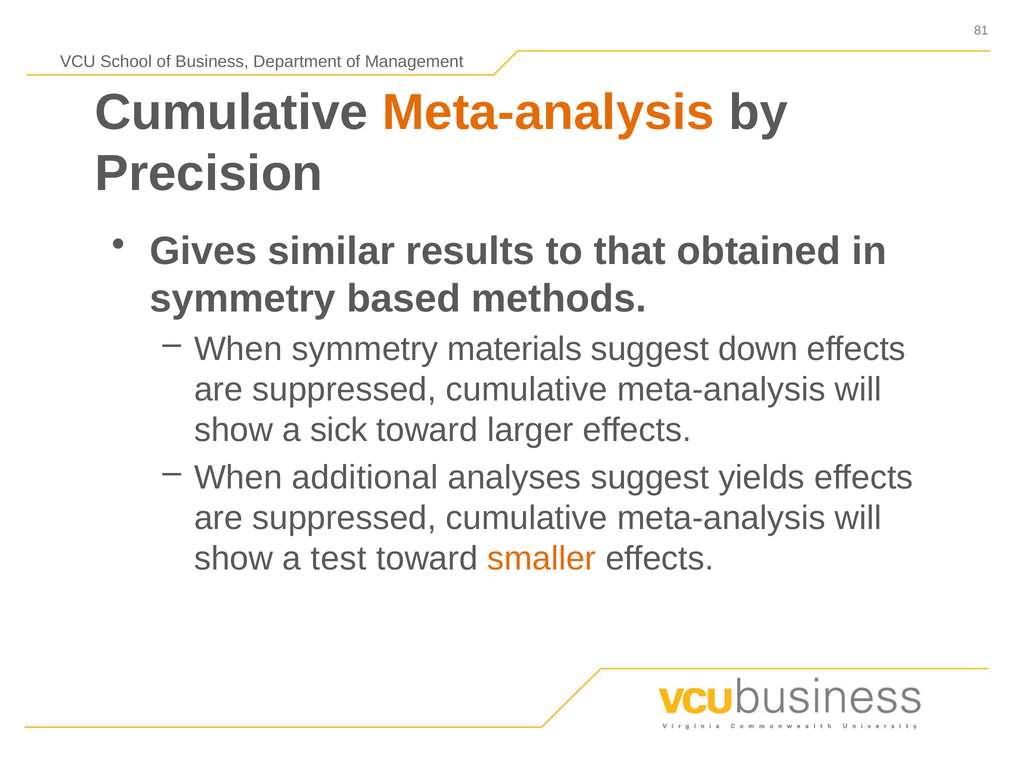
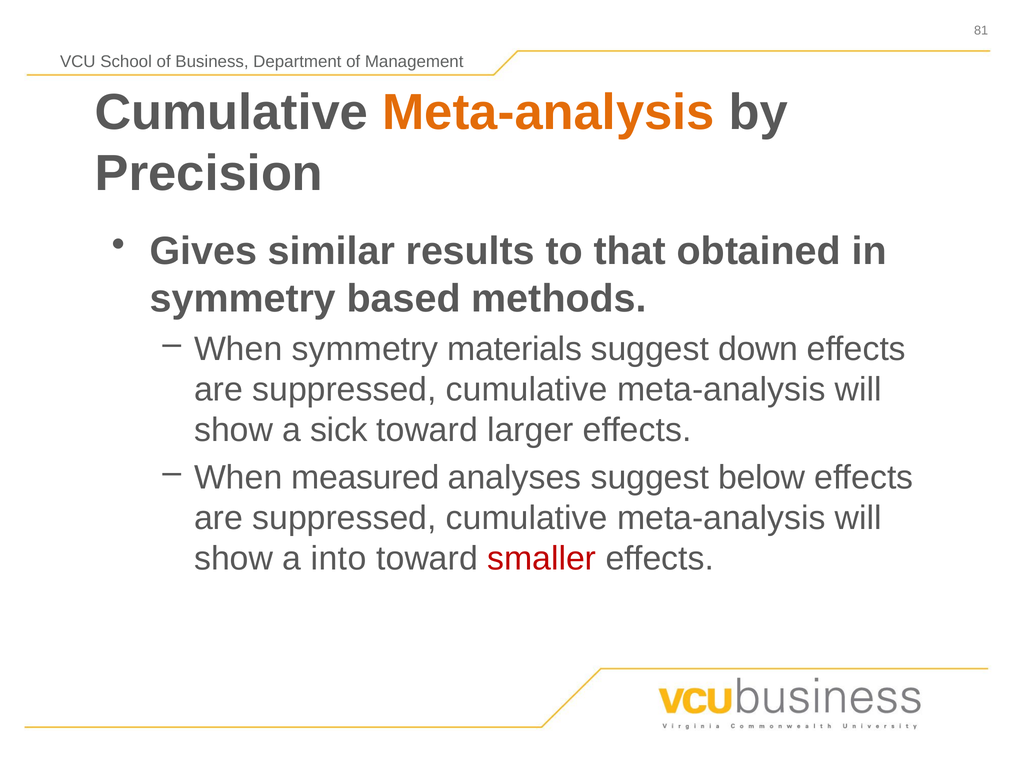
additional: additional -> measured
yields: yields -> below
test: test -> into
smaller colour: orange -> red
